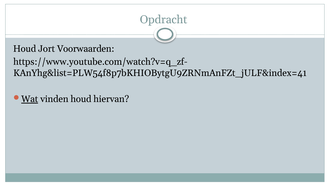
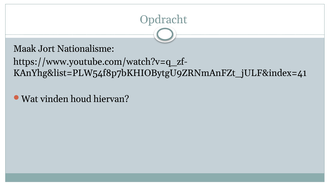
Houd at (25, 49): Houd -> Maak
Voorwaarden: Voorwaarden -> Nationalisme
Wat underline: present -> none
